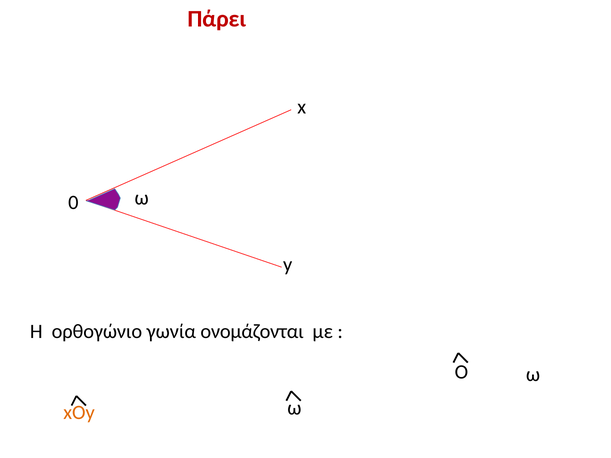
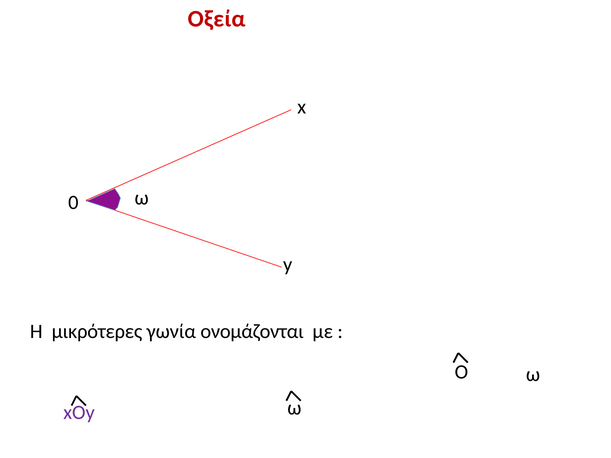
Πάρει: Πάρει -> Οξεία
ορθογώνιο: ορθογώνιο -> μικρότερες
xOy colour: orange -> purple
